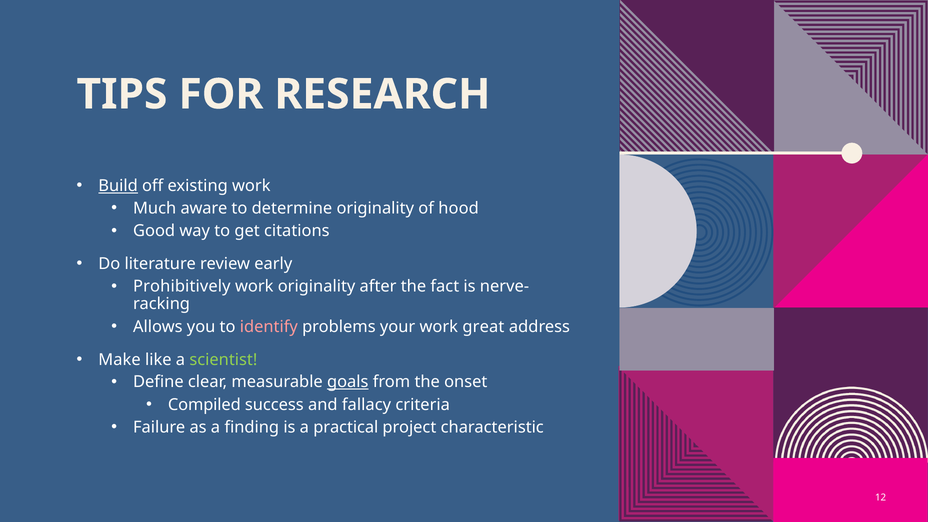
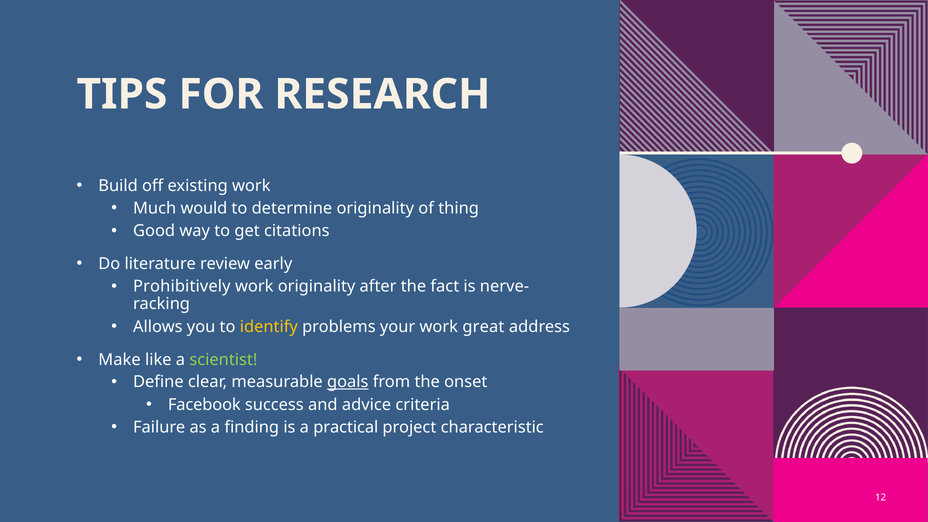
Build underline: present -> none
aware: aware -> would
hood: hood -> thing
identify colour: pink -> yellow
Compiled: Compiled -> Facebook
fallacy: fallacy -> advice
